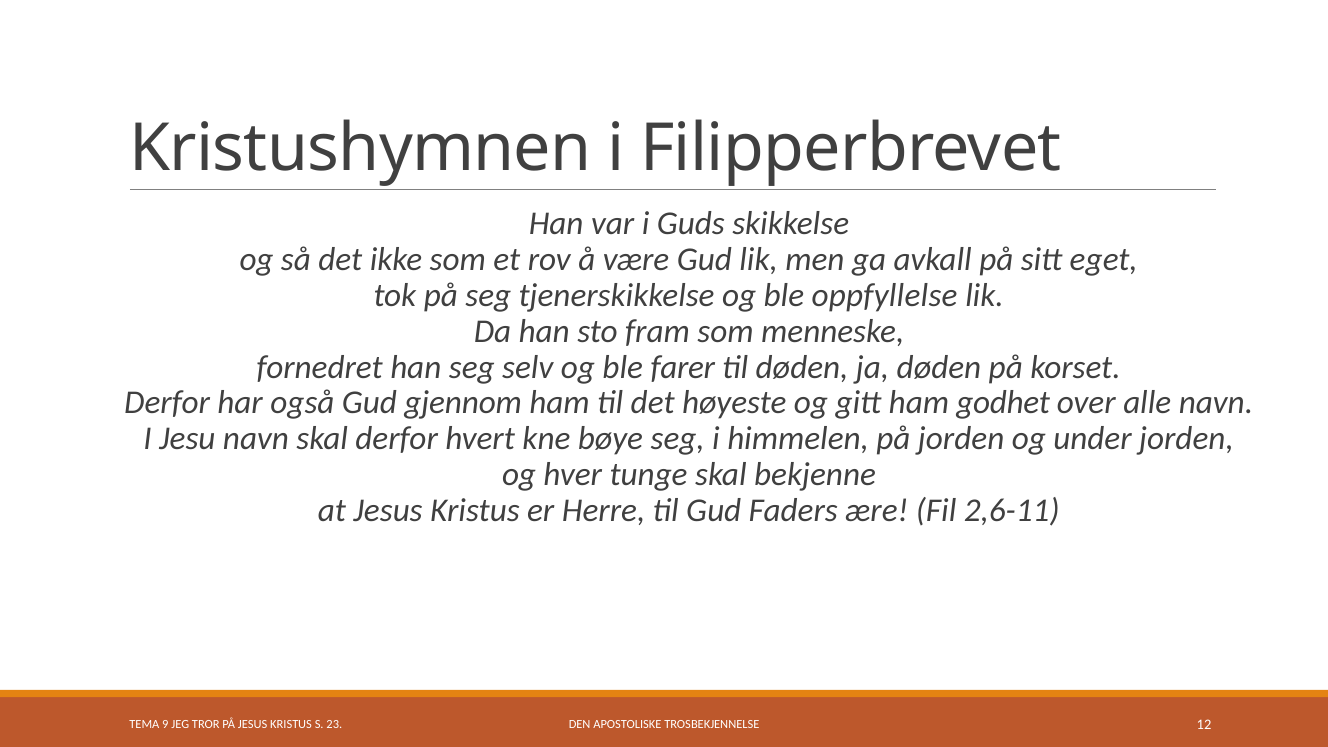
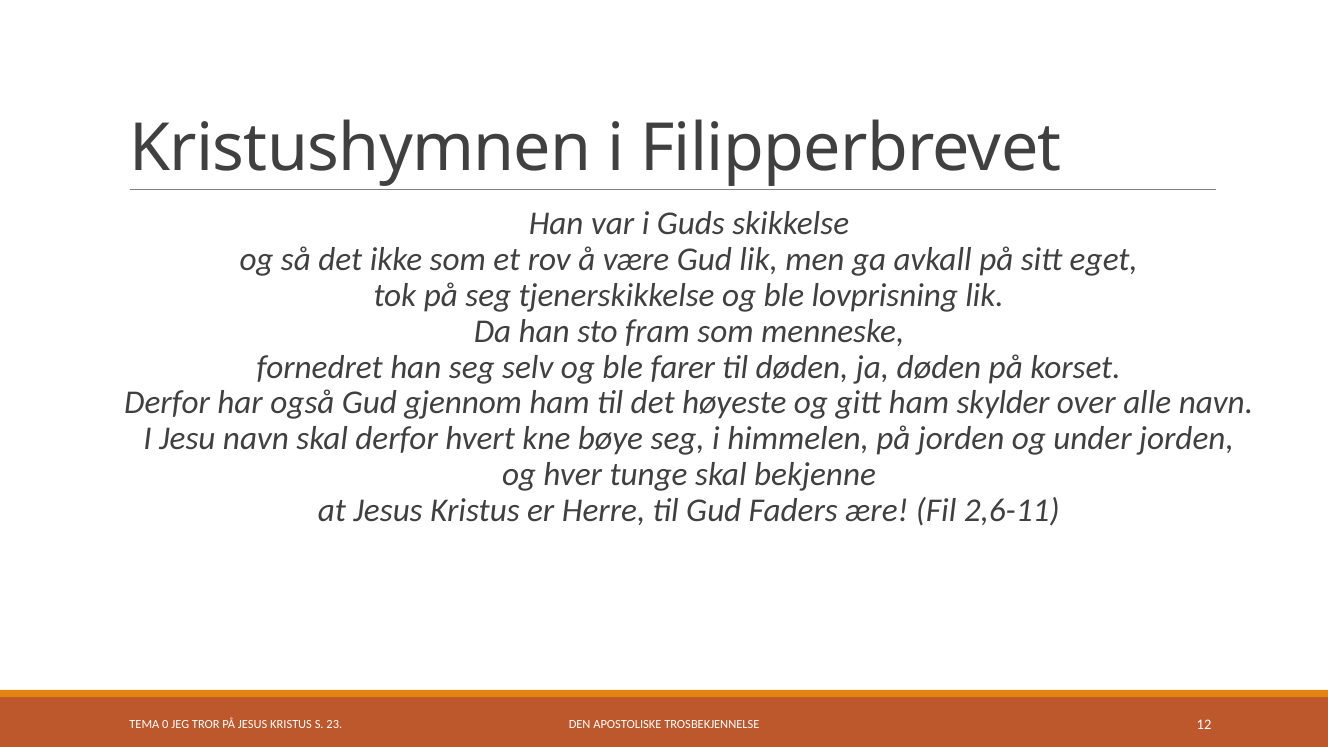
oppfyllelse: oppfyllelse -> lovprisning
godhet: godhet -> skylder
9: 9 -> 0
